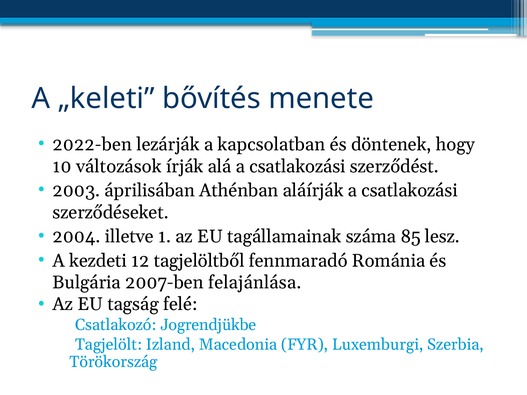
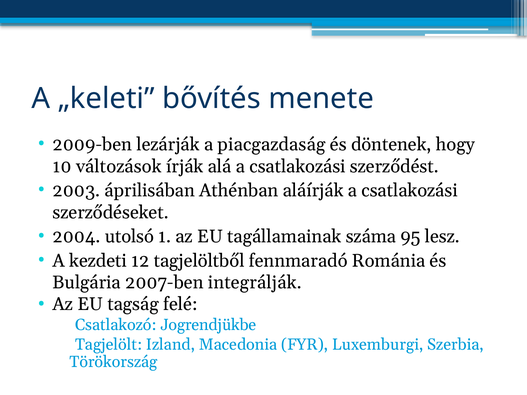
2022-ben: 2022-ben -> 2009-ben
kapcsolatban: kapcsolatban -> piacgazdaság
illetve: illetve -> utolsó
85: 85 -> 95
felajánlása: felajánlása -> integrálják
